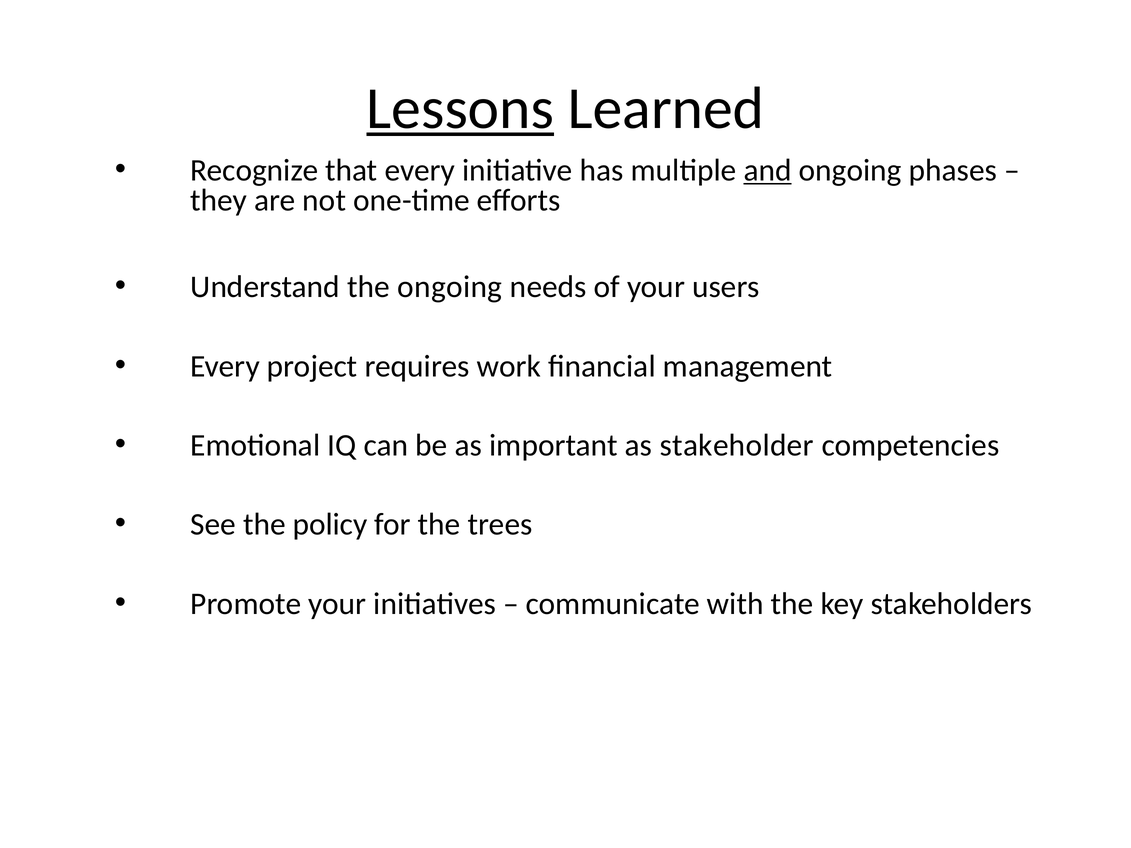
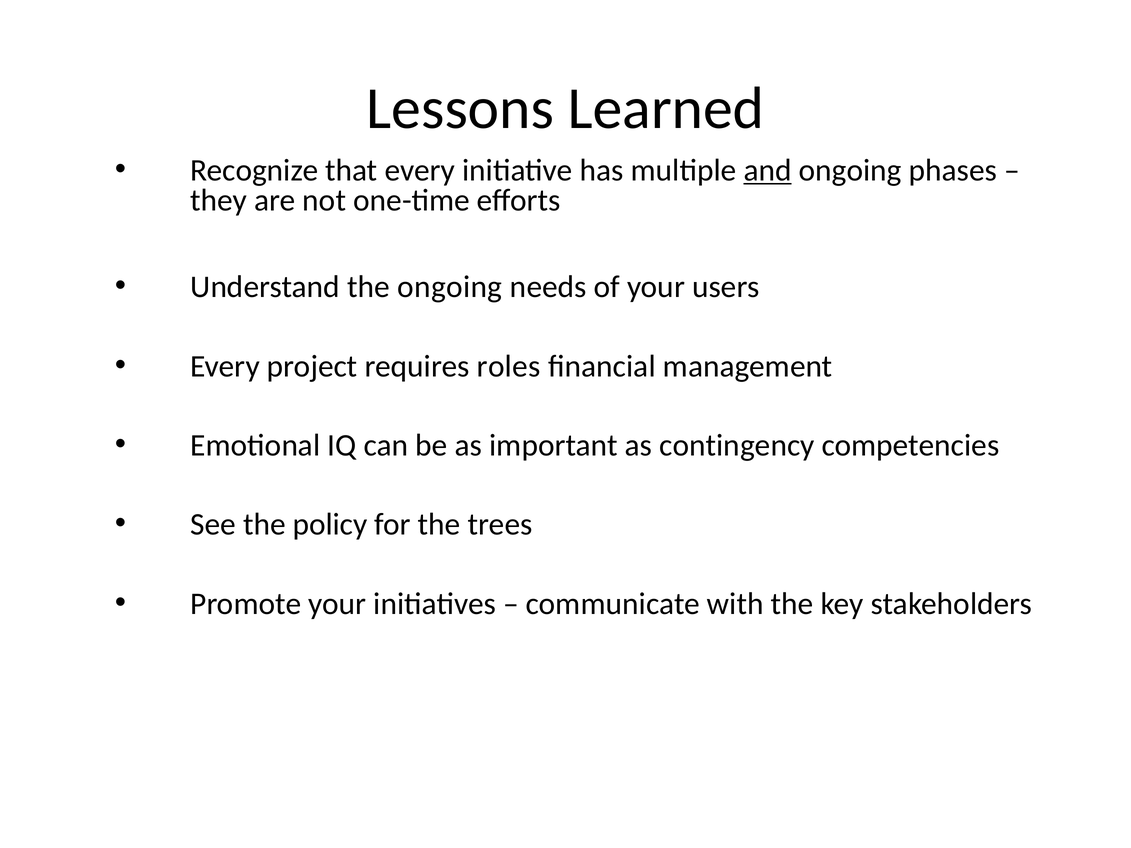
Lessons underline: present -> none
work: work -> roles
stakeholder: stakeholder -> contingency
